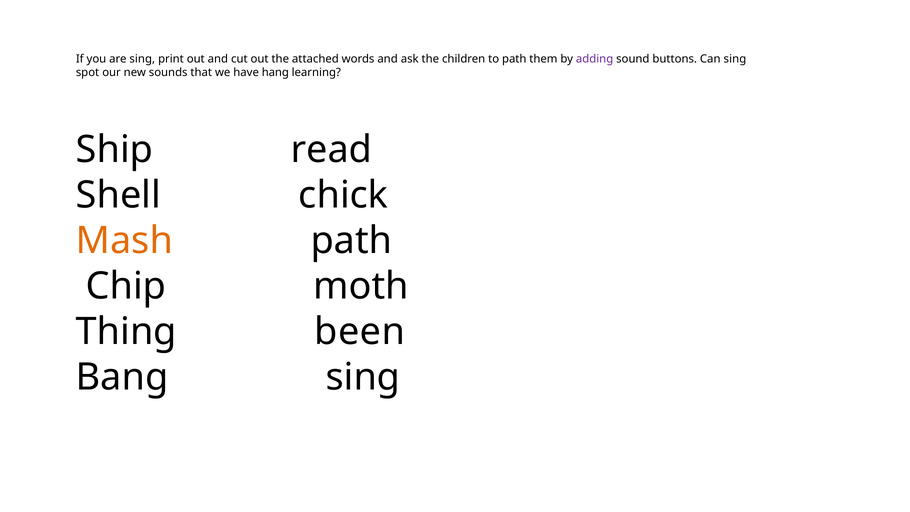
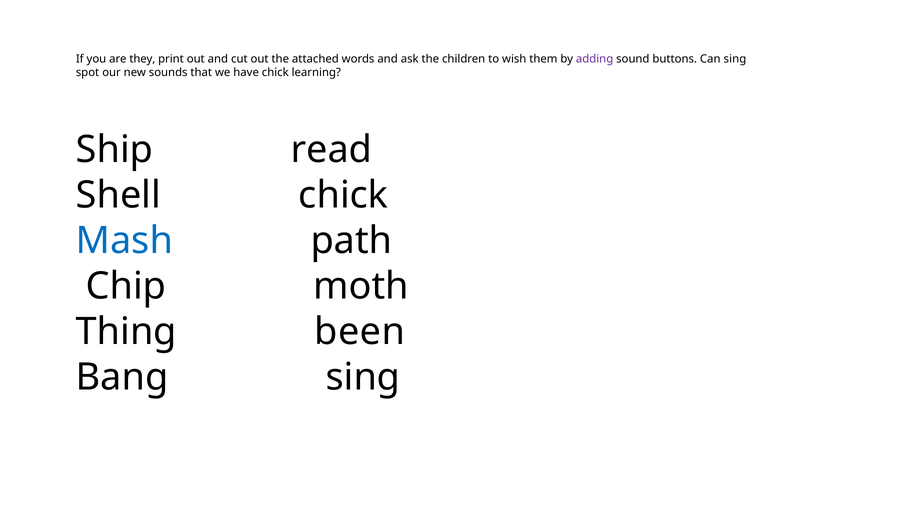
are sing: sing -> they
to path: path -> wish
have hang: hang -> chick
Mash colour: orange -> blue
